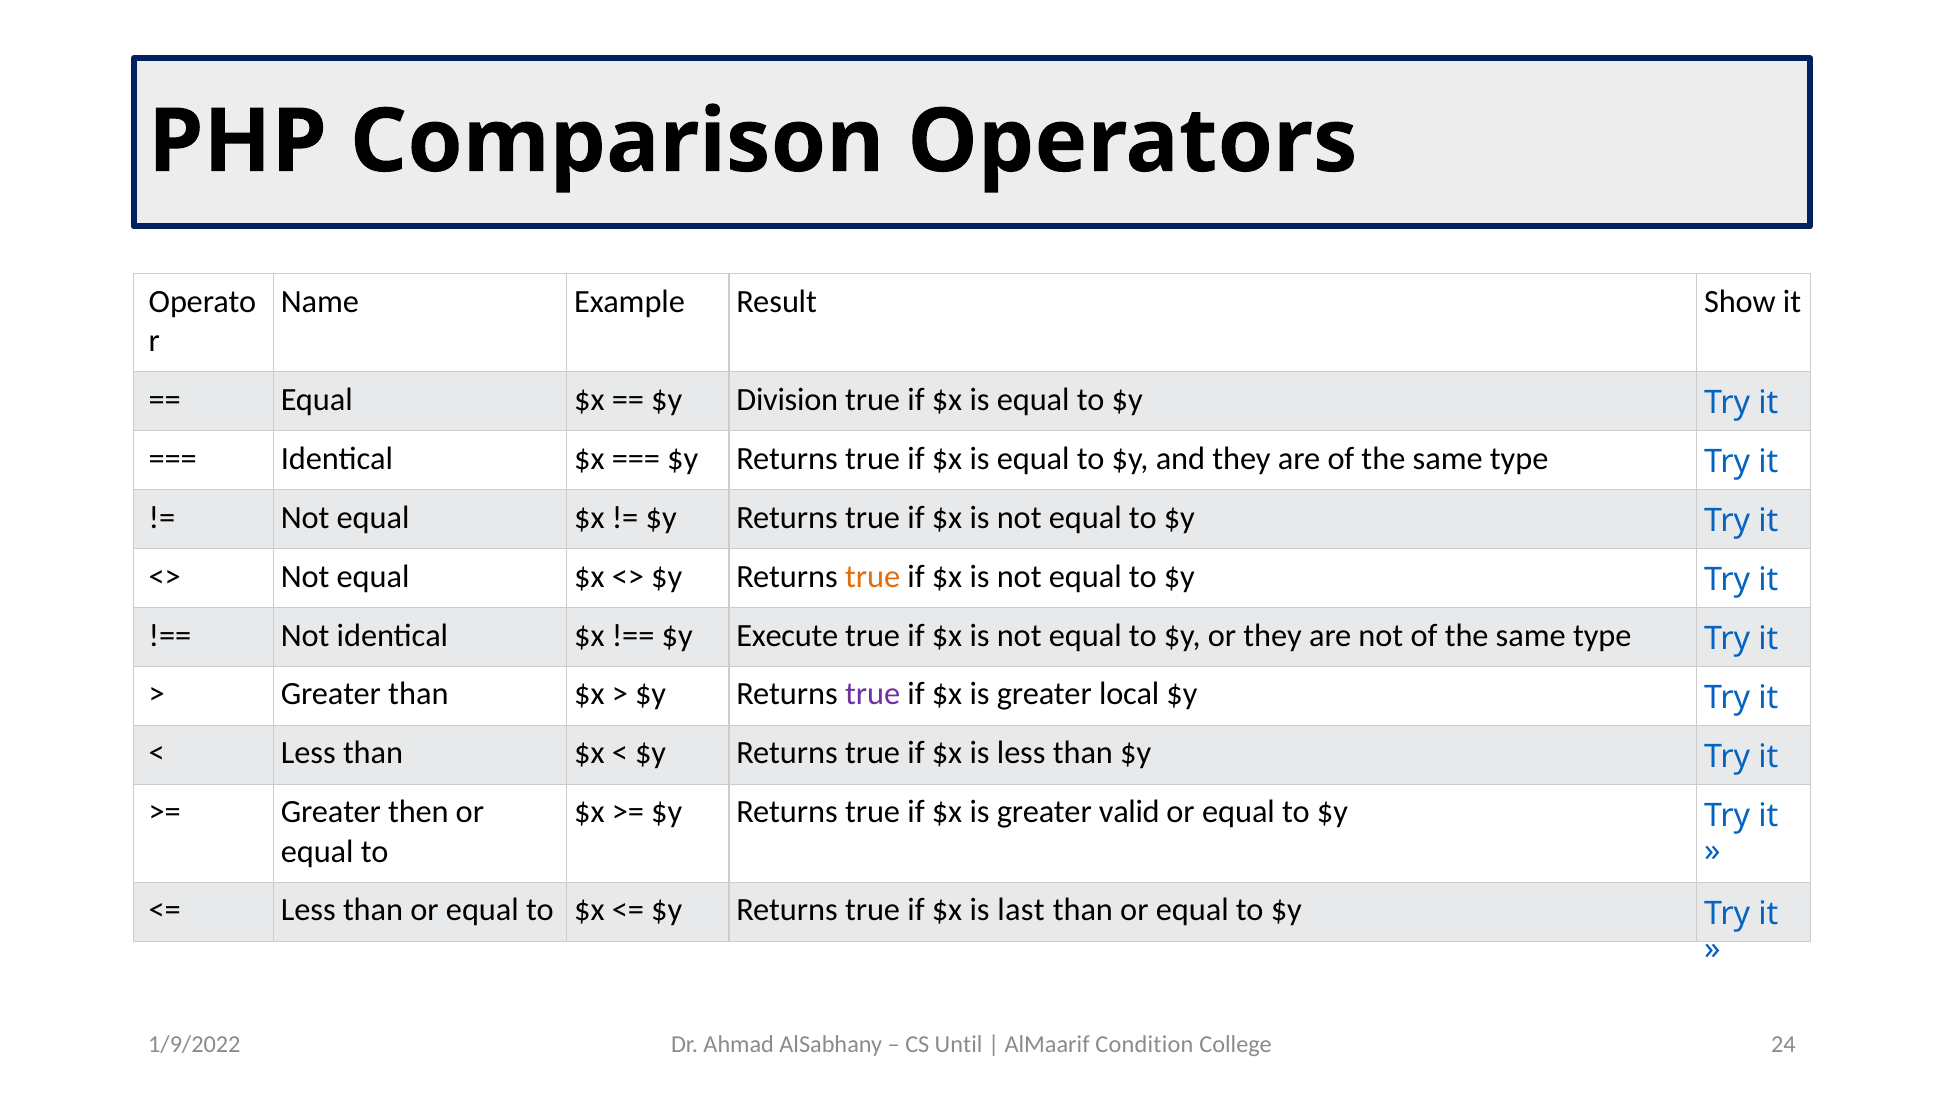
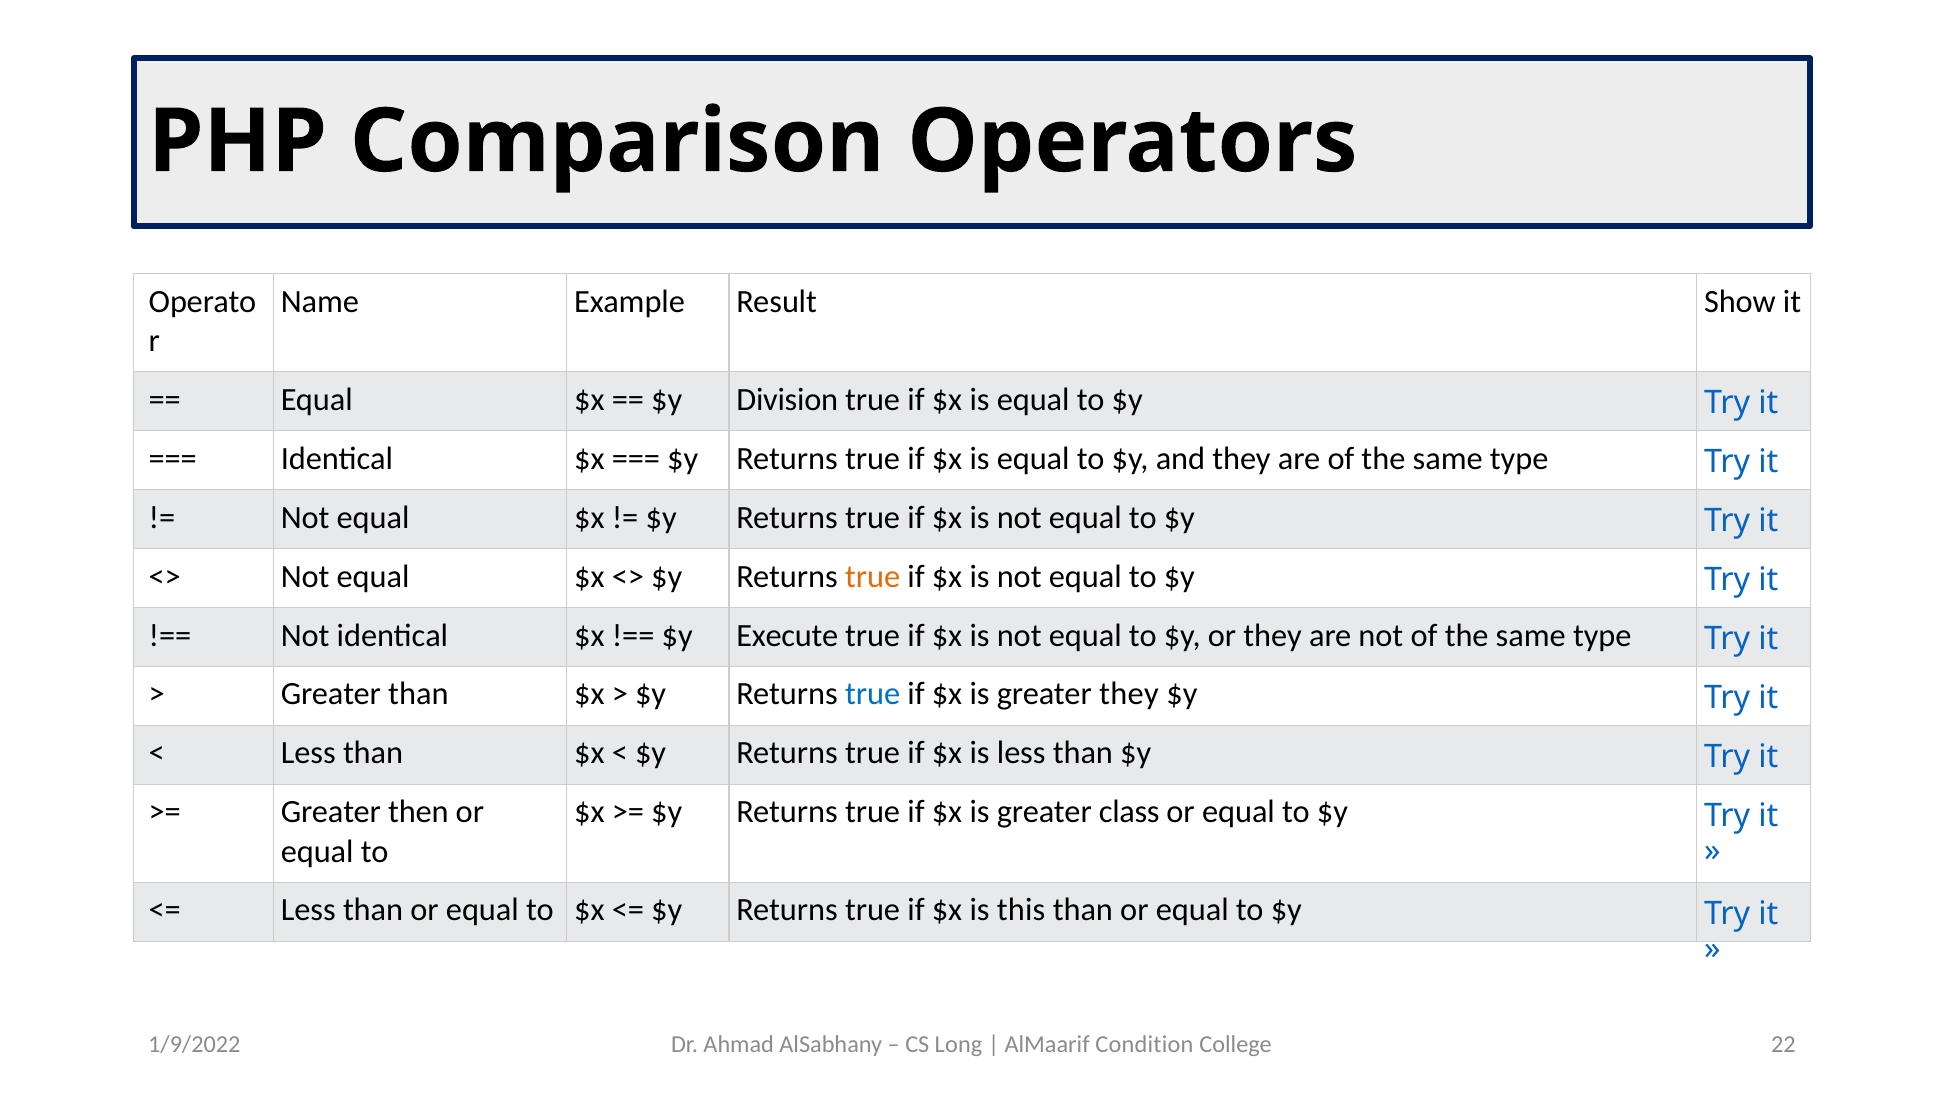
true at (873, 694) colour: purple -> blue
greater local: local -> they
valid: valid -> class
last: last -> this
Until: Until -> Long
24: 24 -> 22
